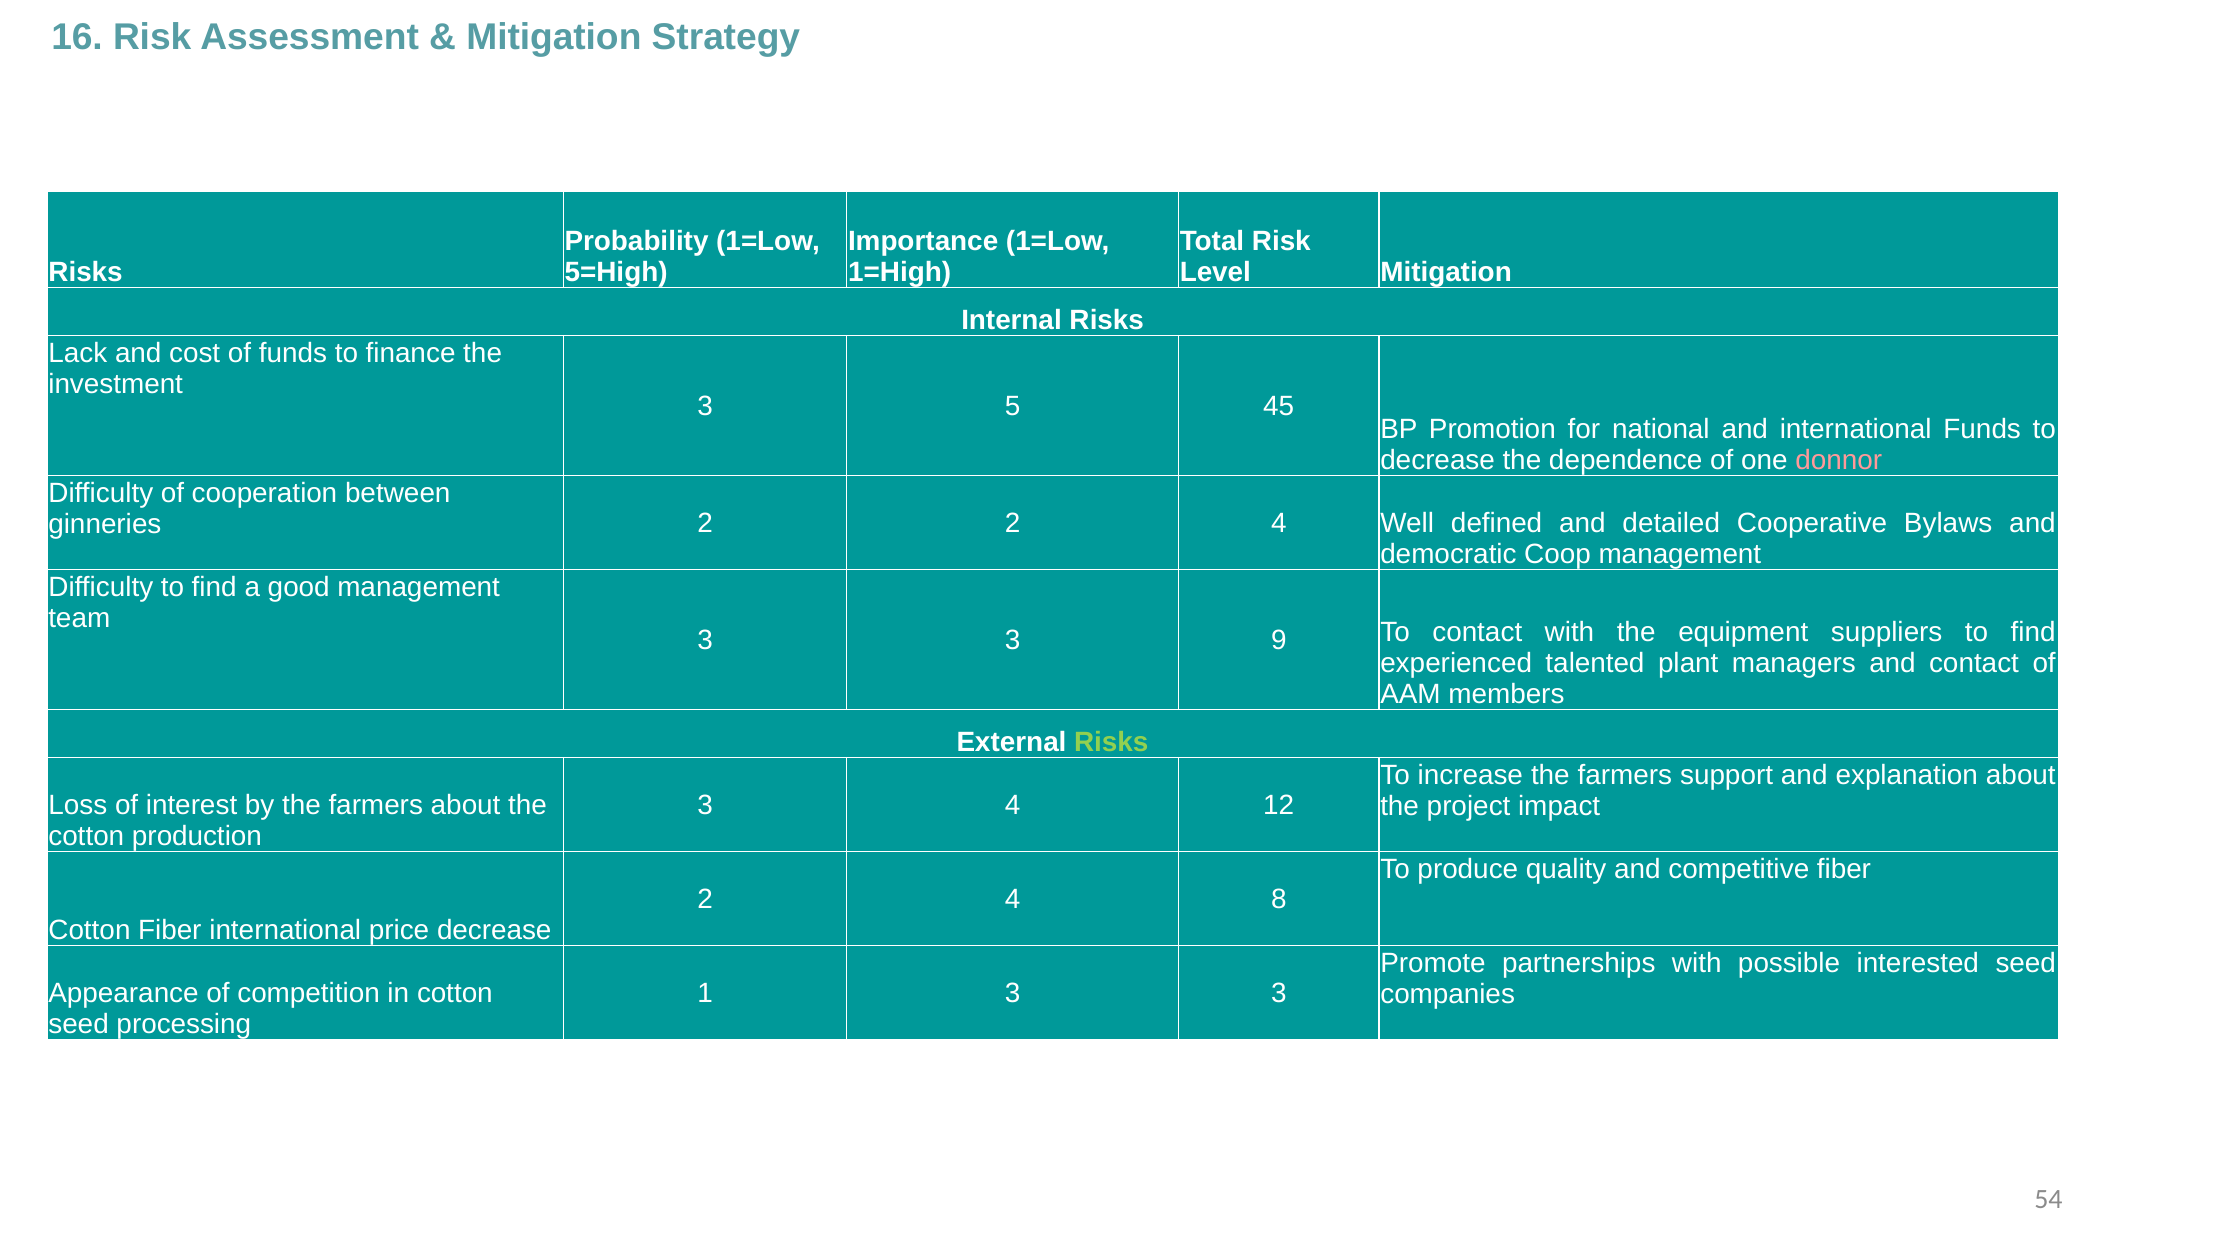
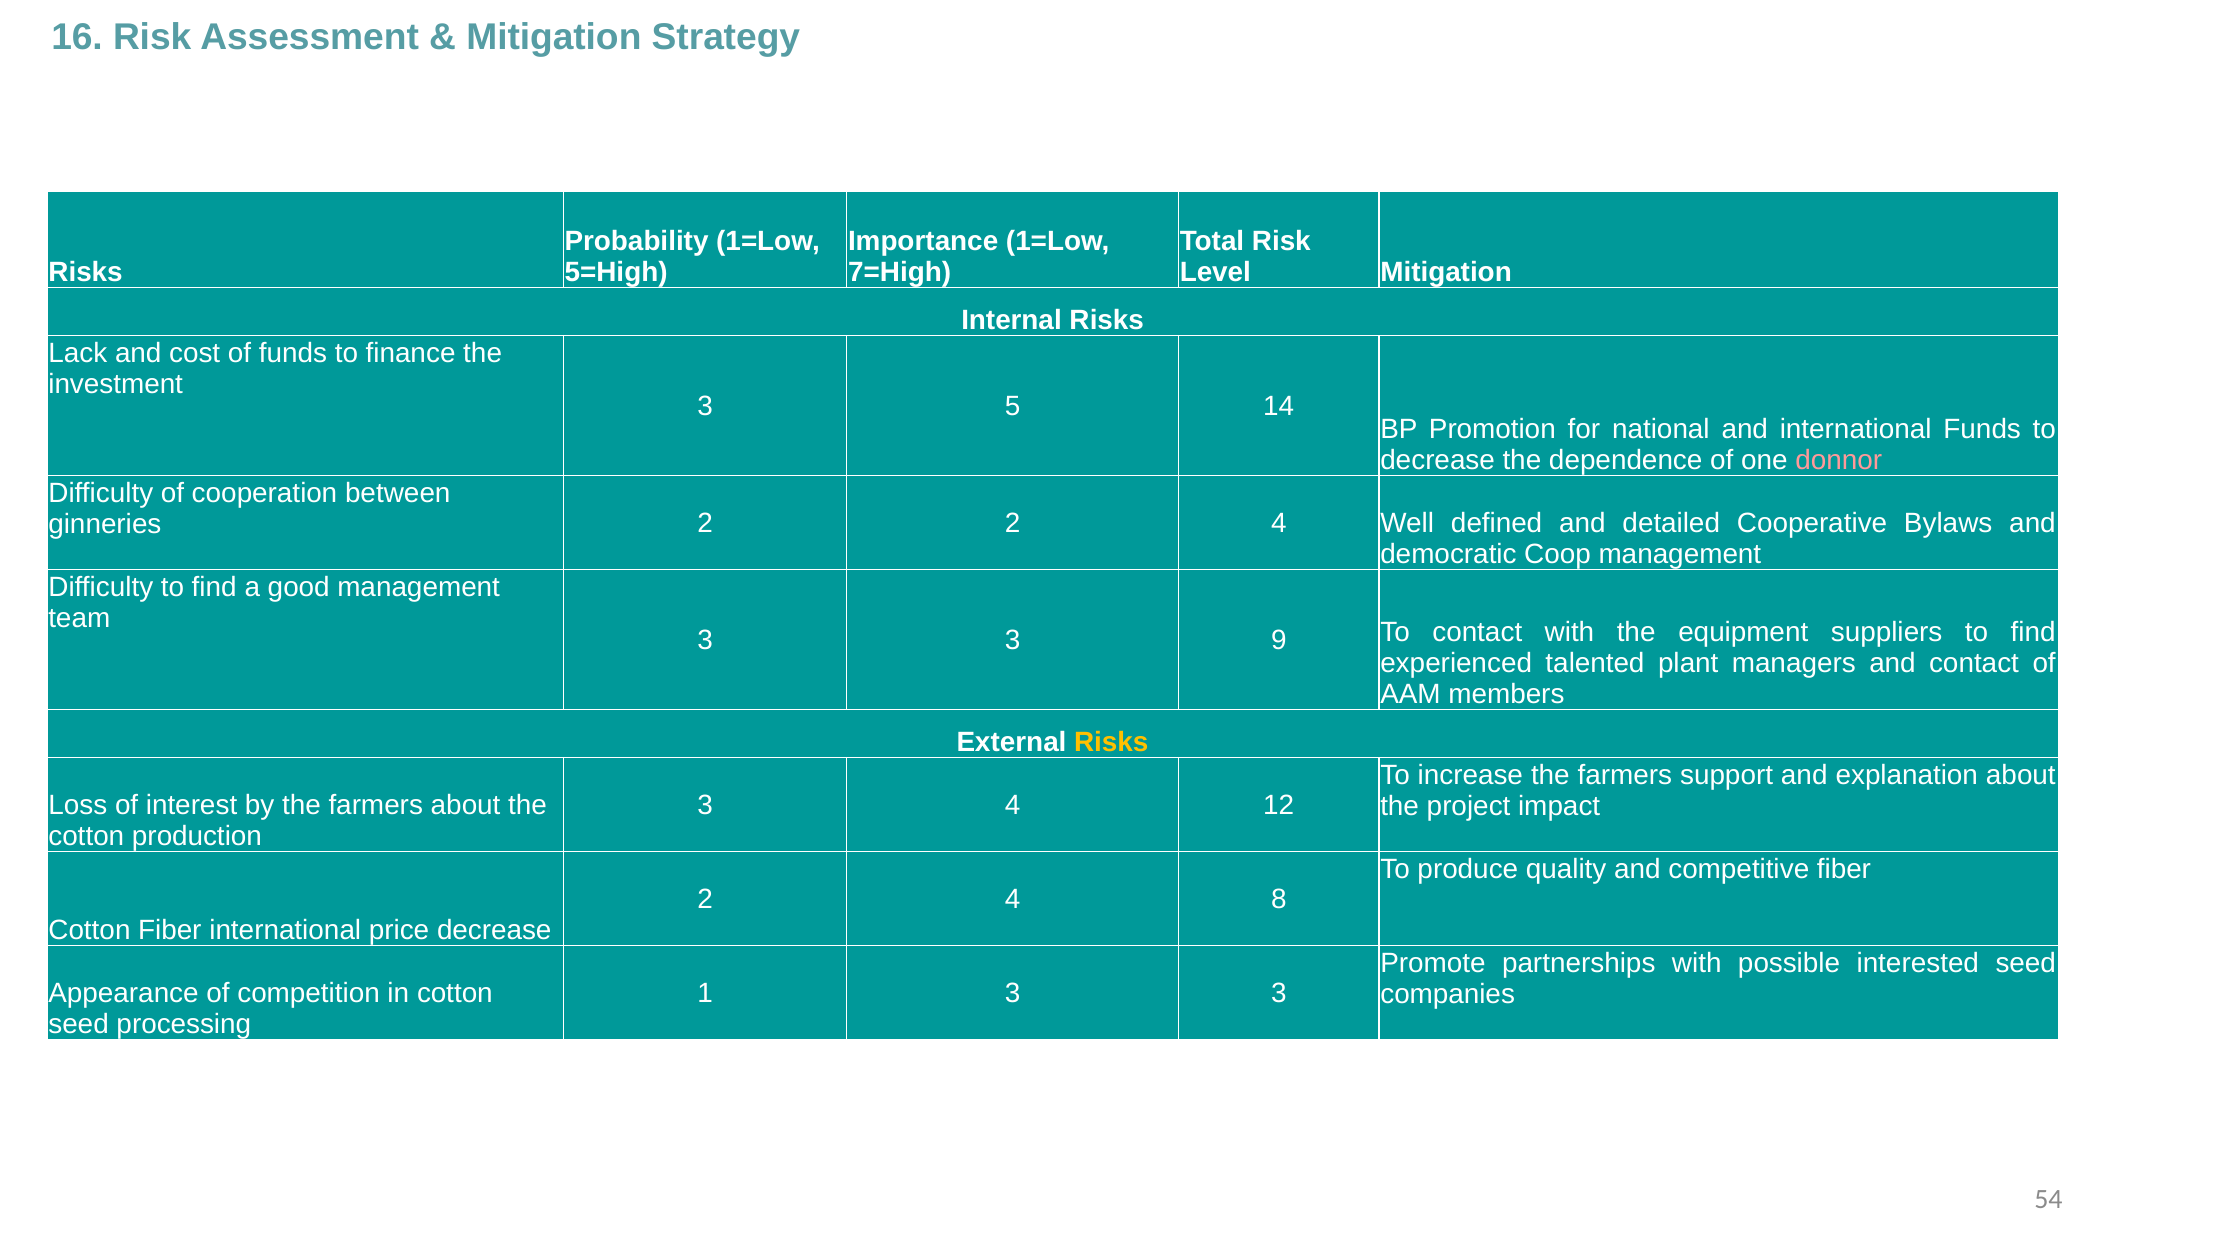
1=High: 1=High -> 7=High
45: 45 -> 14
Risks at (1111, 742) colour: light green -> yellow
